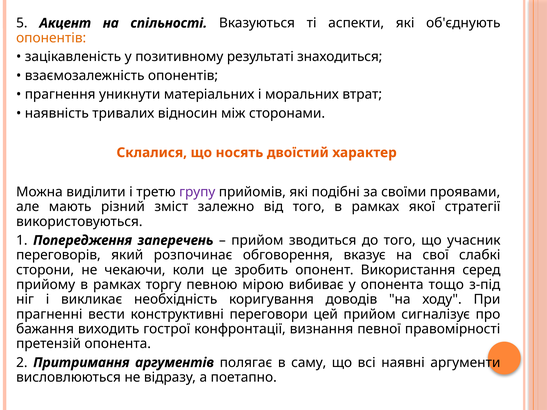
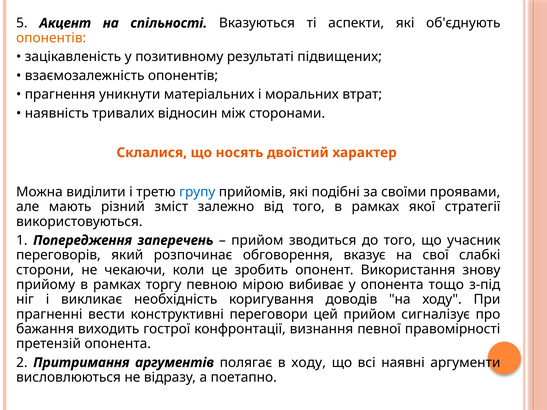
знаходиться: знаходиться -> підвищених
групу colour: purple -> blue
серед: серед -> знову
в саму: саму -> ходу
